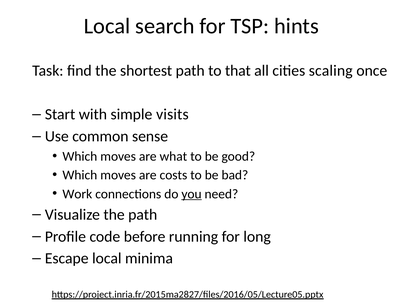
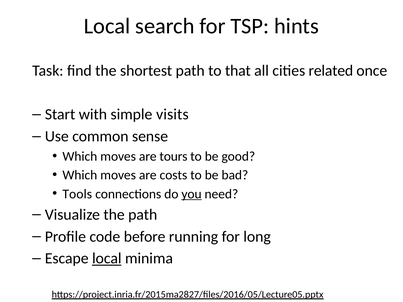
scaling: scaling -> related
what: what -> tours
Work: Work -> Tools
local at (107, 259) underline: none -> present
